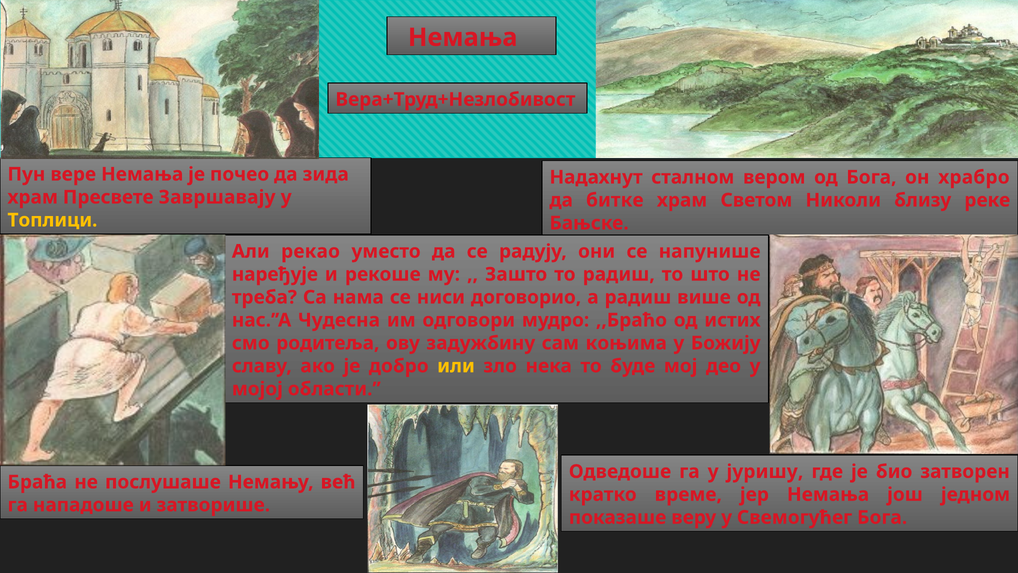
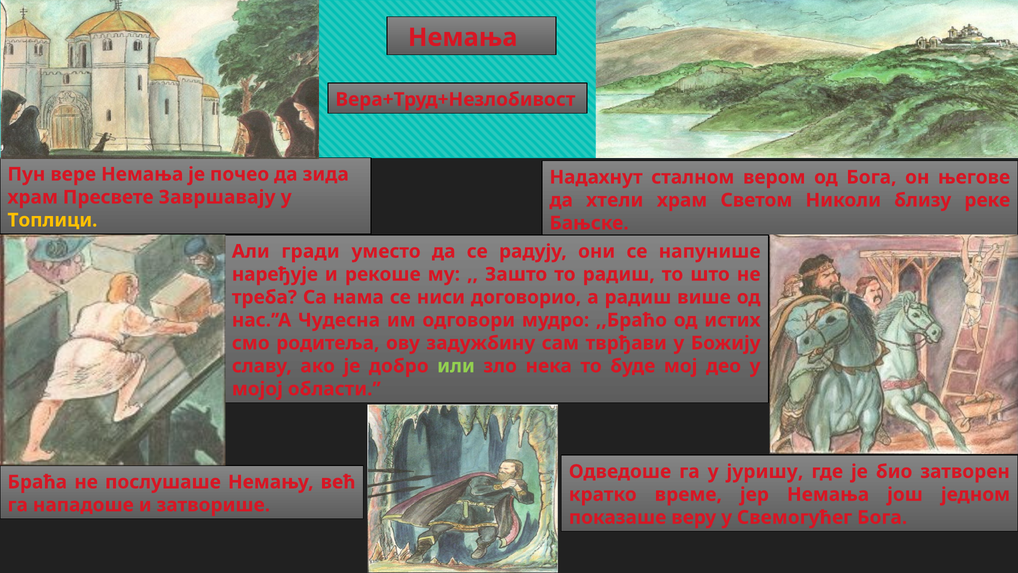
храбро: храбро -> његове
битке: битке -> хтели
рекао: рекао -> гради
коњима: коњима -> тврђави
или colour: yellow -> light green
